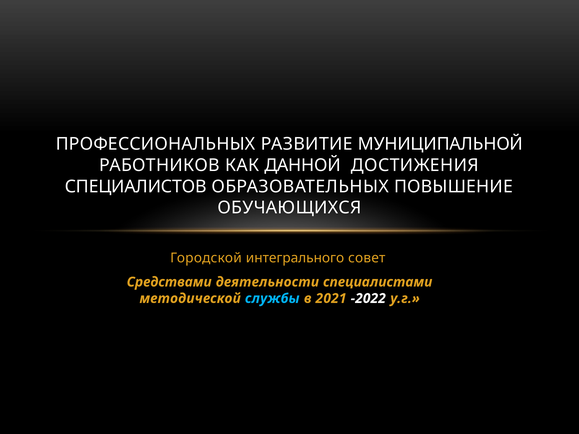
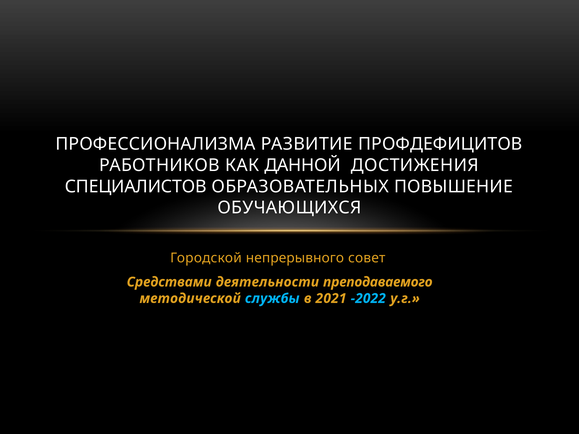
ПРОФЕССИОНАЛЬНЫХ: ПРОФЕССИОНАЛЬНЫХ -> ПРОФЕССИОНАЛИЗМА
МУНИЦИПАЛЬНОЙ: МУНИЦИПАЛЬНОЙ -> ПРОФДЕФИЦИТОВ
интегрального: интегрального -> непрерывного
специалистами: специалистами -> преподаваемого
-2022 colour: white -> light blue
